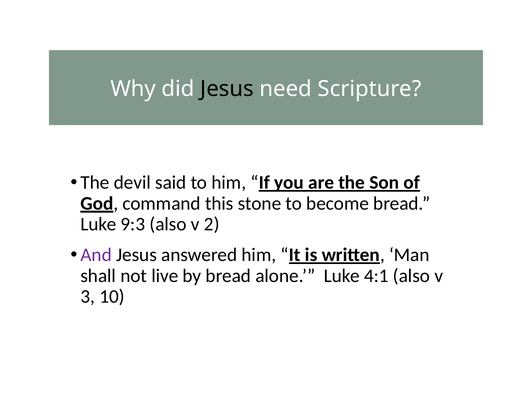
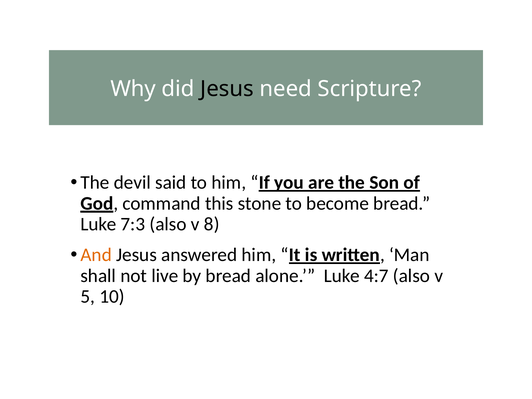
9:3: 9:3 -> 7:3
2: 2 -> 8
And colour: purple -> orange
4:1: 4:1 -> 4:7
3: 3 -> 5
